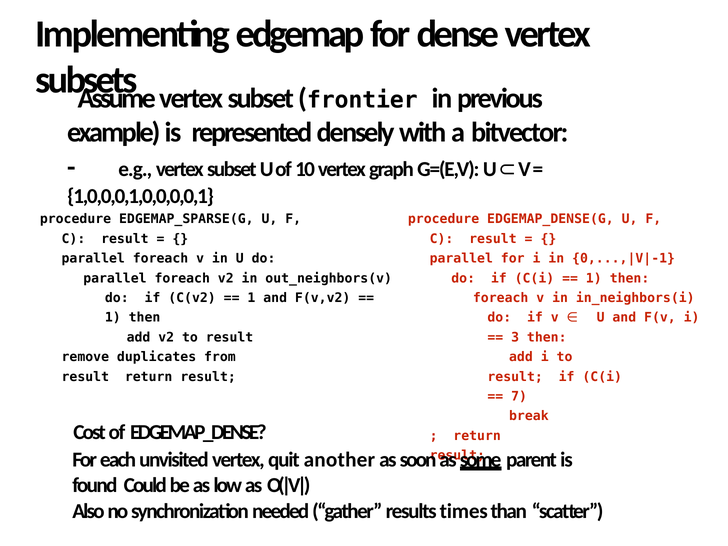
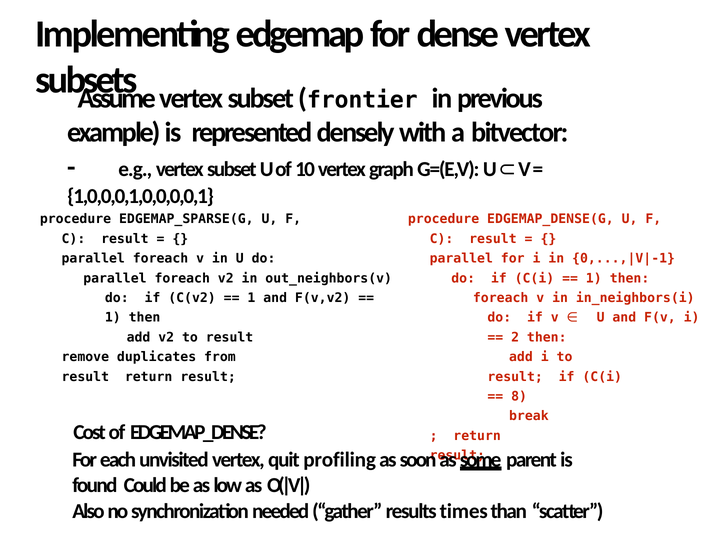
3: 3 -> 2
7: 7 -> 8
another: another -> profiling
